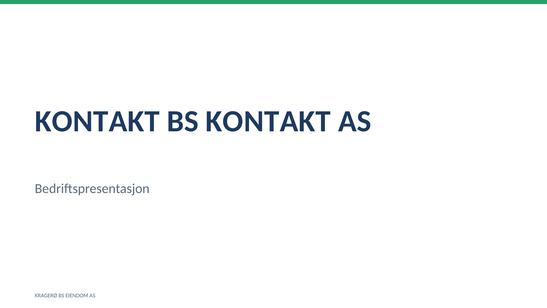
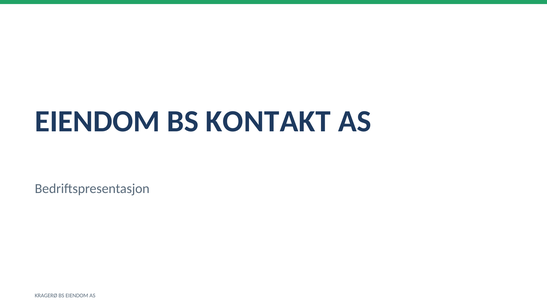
KONTAKT at (97, 121): KONTAKT -> EIENDOM
